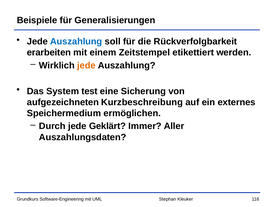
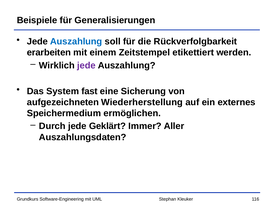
jede at (86, 65) colour: orange -> purple
test: test -> fast
Kurzbeschreibung: Kurzbeschreibung -> Wiederherstellung
